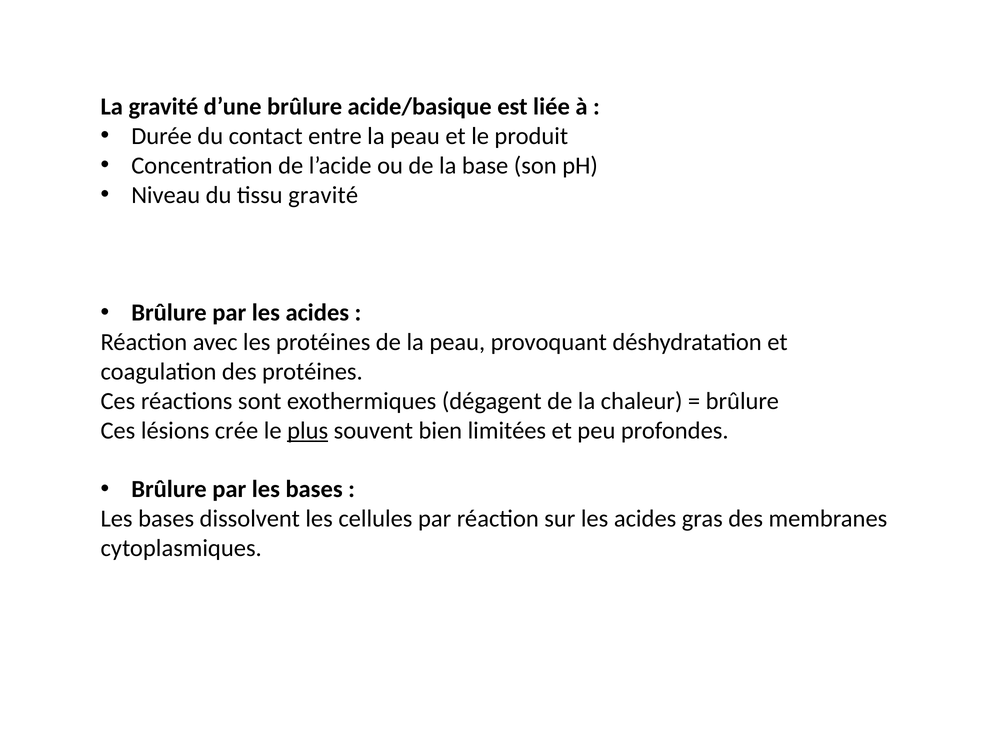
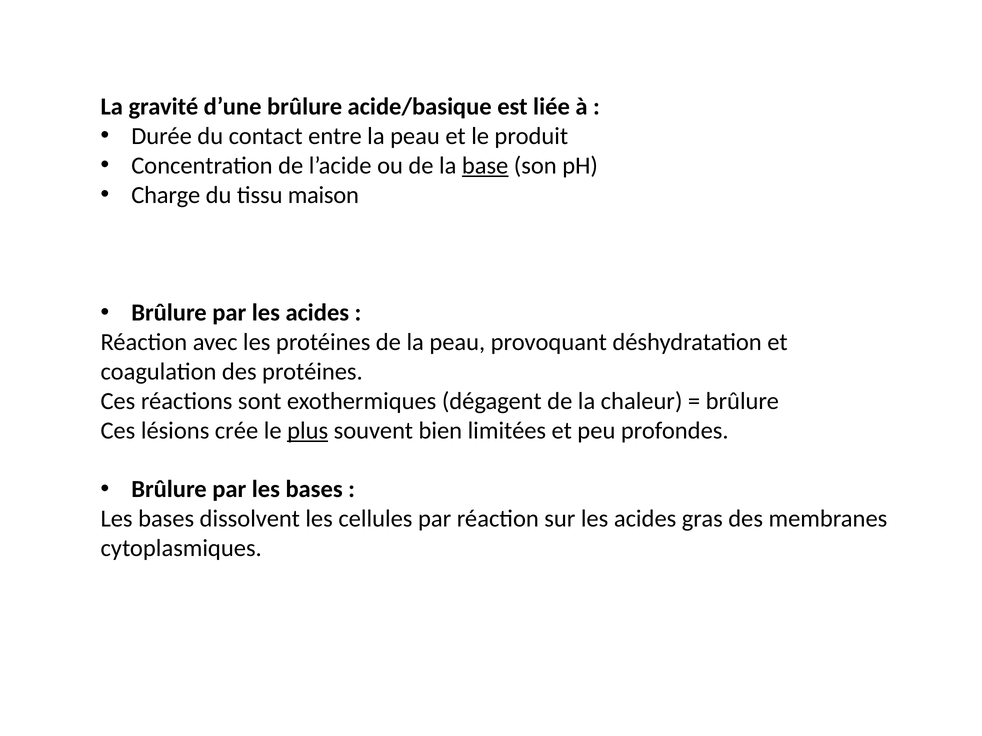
base underline: none -> present
Niveau: Niveau -> Charge
tissu gravité: gravité -> maison
